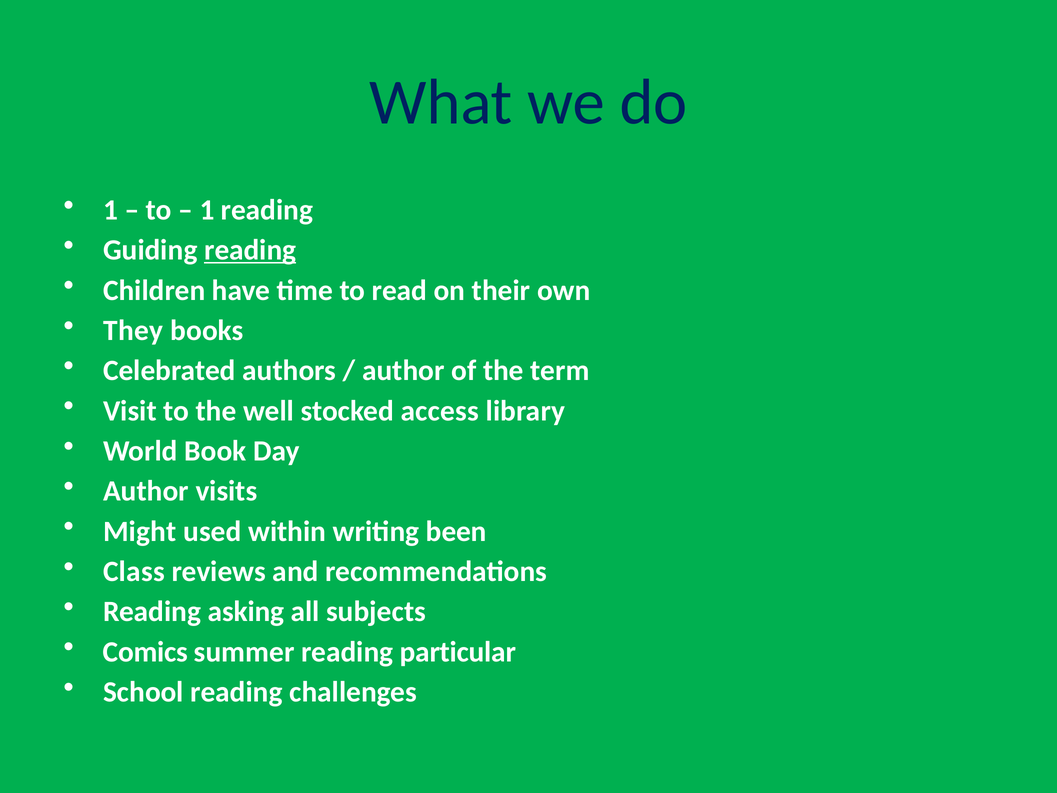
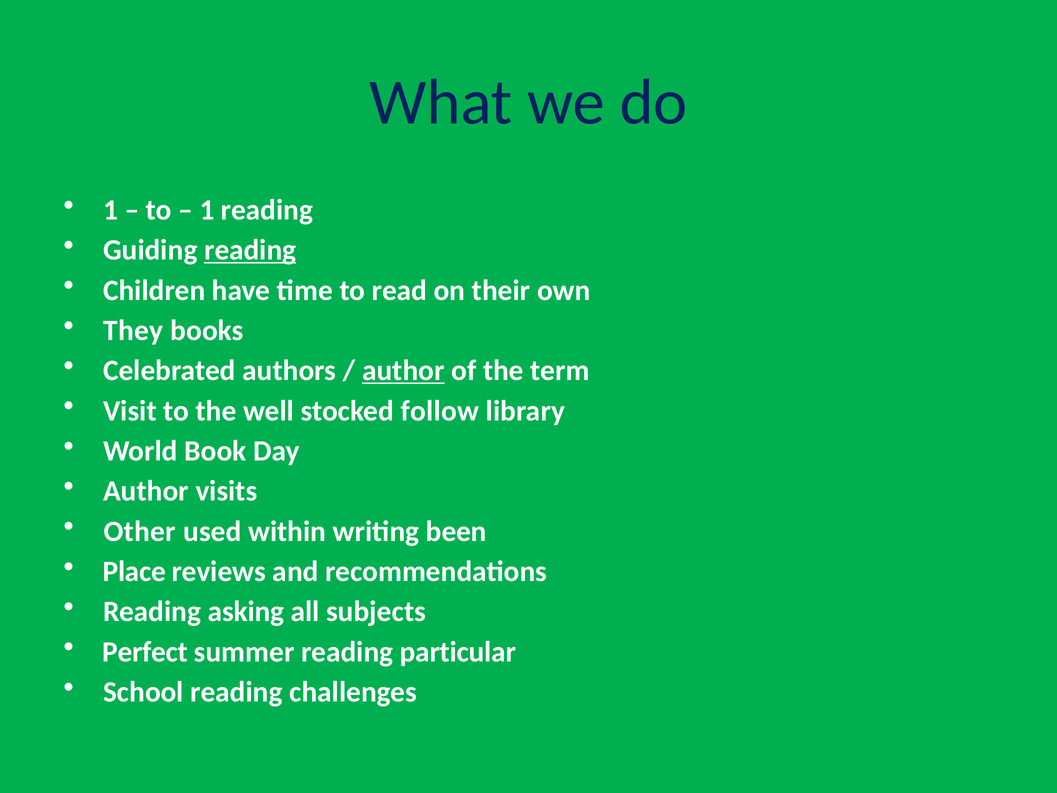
author at (403, 371) underline: none -> present
access: access -> follow
Might: Might -> Other
Class: Class -> Place
Comics: Comics -> Perfect
